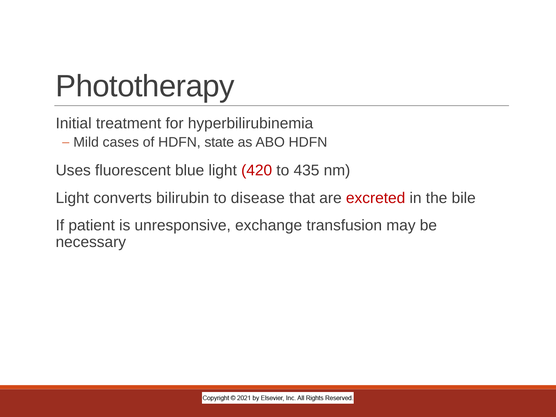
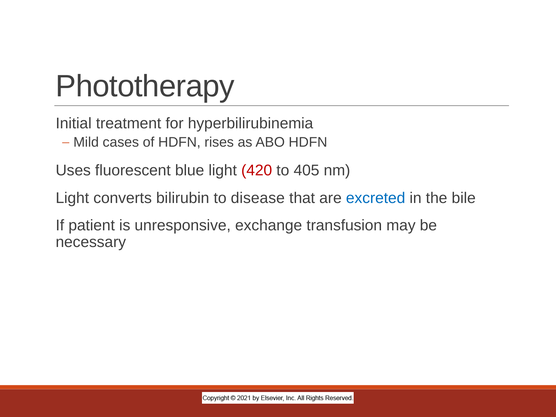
state: state -> rises
435: 435 -> 405
excreted colour: red -> blue
